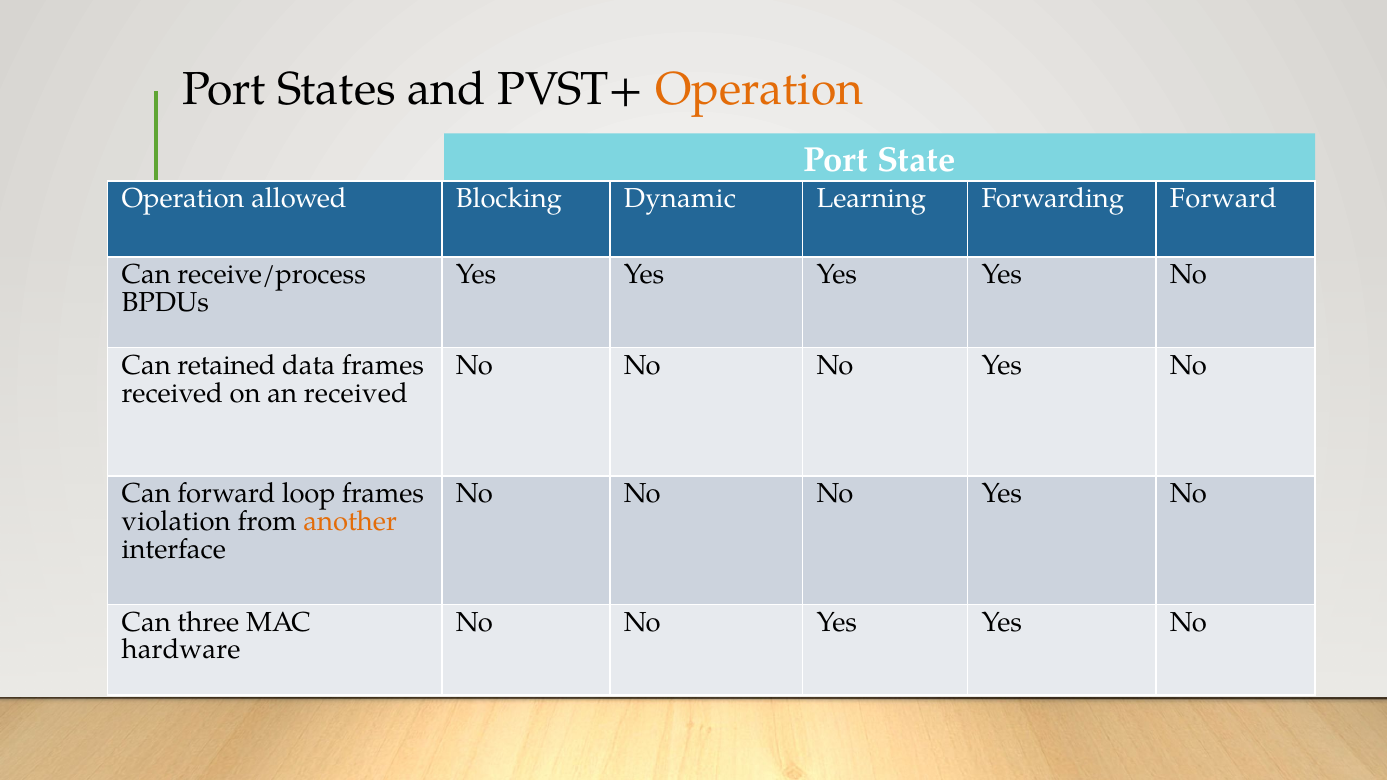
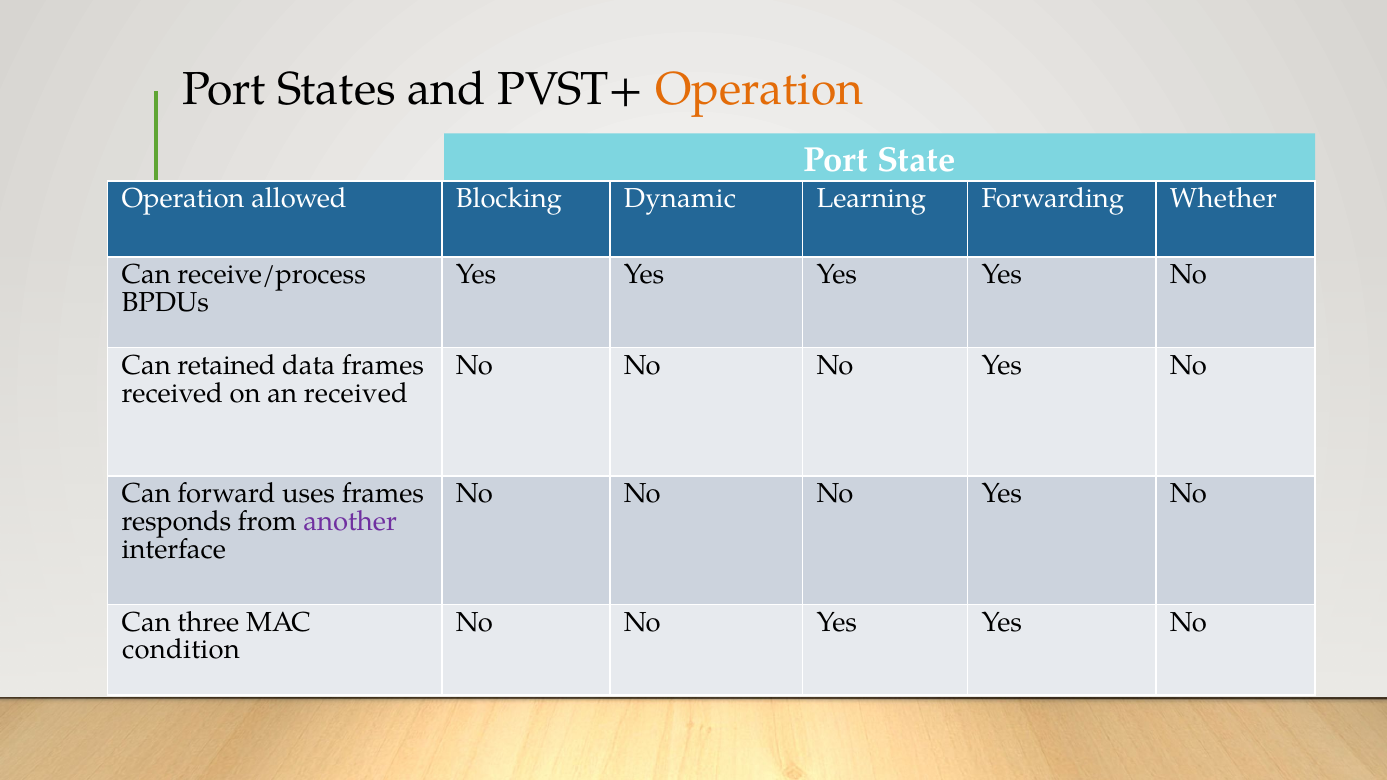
Forwarding Forward: Forward -> Whether
loop: loop -> uses
violation: violation -> responds
another colour: orange -> purple
hardware: hardware -> condition
